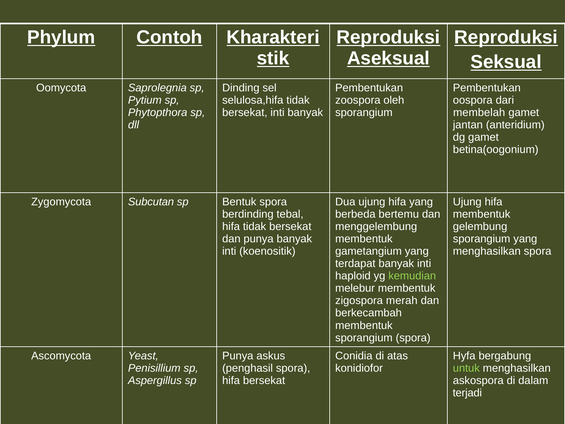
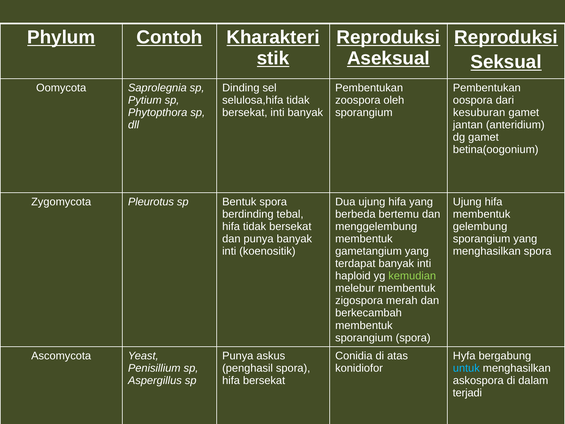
membelah: membelah -> kesuburan
Subcutan: Subcutan -> Pleurotus
untuk colour: light green -> light blue
